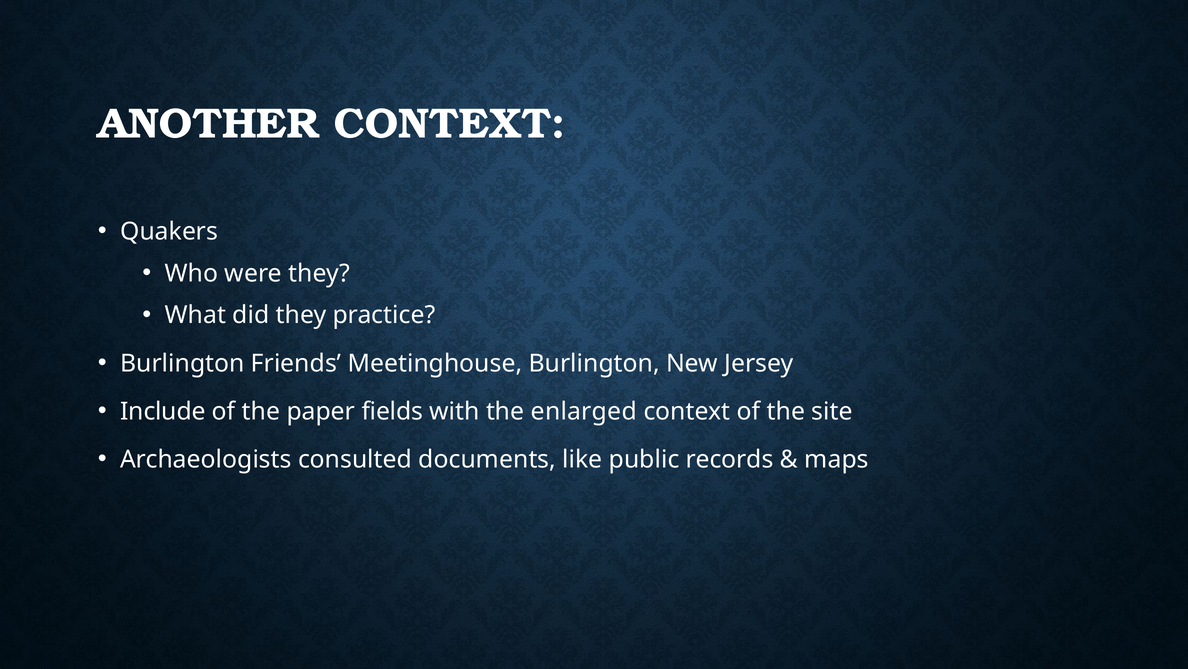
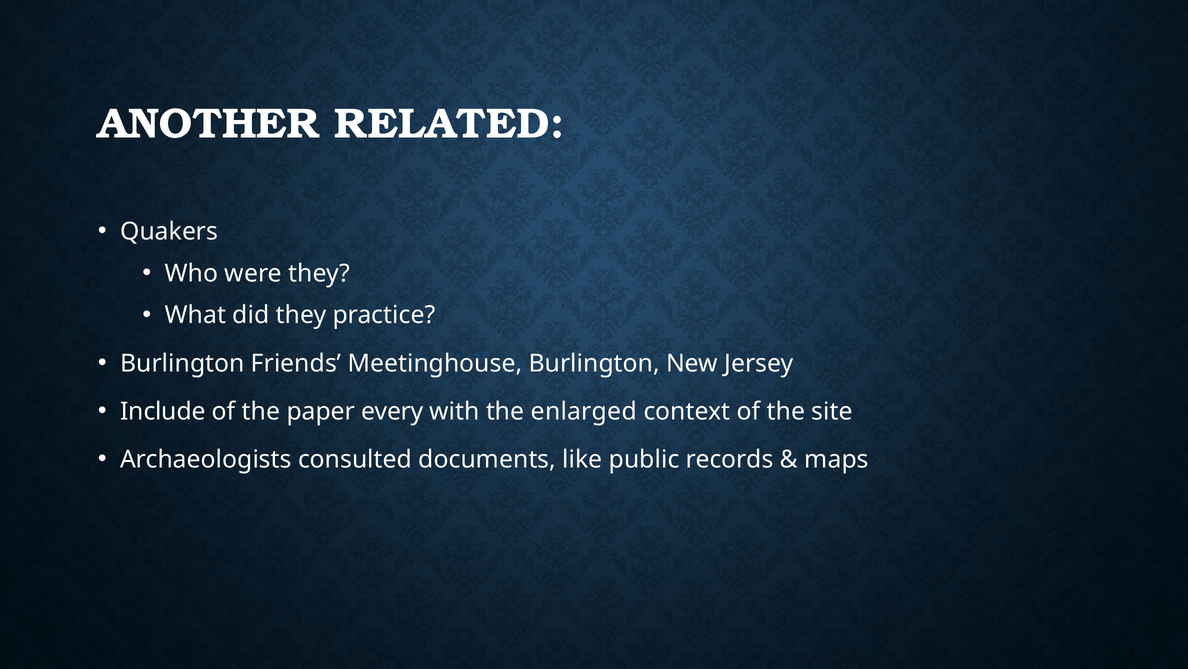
ANOTHER CONTEXT: CONTEXT -> RELATED
fields: fields -> every
